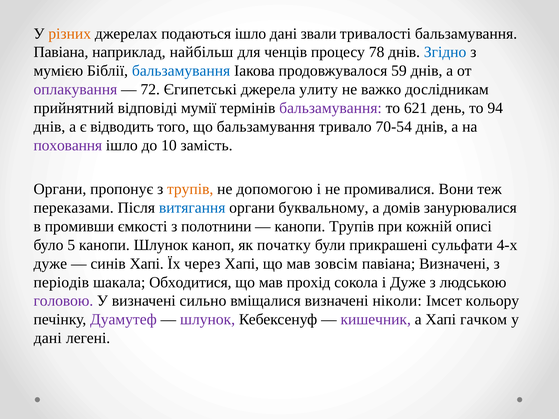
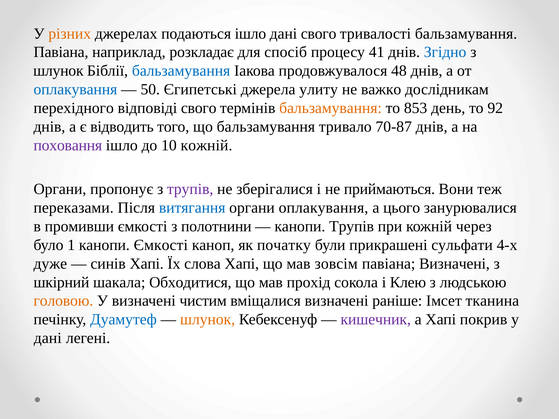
дані звали: звали -> свого
найбільш: найбільш -> розкладає
ченців: ченців -> спосіб
78: 78 -> 41
мумією at (58, 71): мумією -> шлунок
59: 59 -> 48
оплакування at (75, 90) colour: purple -> blue
72: 72 -> 50
прийнятний: прийнятний -> перехідного
відповіді мумії: мумії -> свого
бальзамування at (331, 108) colour: purple -> orange
621: 621 -> 853
94: 94 -> 92
70-54: 70-54 -> 70-87
10 замість: замість -> кожній
трупів at (190, 189) colour: orange -> purple
допомогою: допомогою -> зберігалися
промивалися: промивалися -> приймаються
органи буквальному: буквальному -> оплакування
домів: домів -> цього
описі: описі -> через
5: 5 -> 1
канопи Шлунок: Шлунок -> Ємкості
через: через -> слова
періодів: періодів -> шкірний
і Дуже: Дуже -> Клею
головою colour: purple -> orange
сильно: сильно -> чистим
ніколи: ніколи -> раніше
кольору: кольору -> тканина
Дуамутеф colour: purple -> blue
шлунок at (208, 320) colour: purple -> orange
гачком: гачком -> покрив
